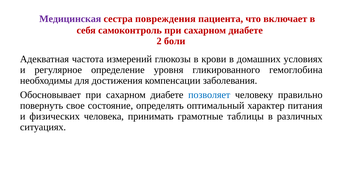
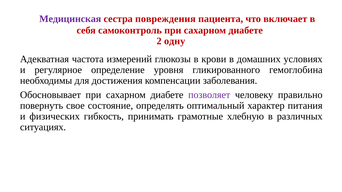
боли: боли -> одну
позволяет colour: blue -> purple
человека: человека -> гибкость
таблицы: таблицы -> хлебную
